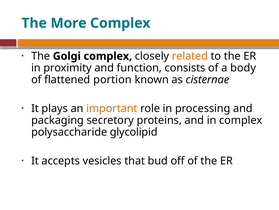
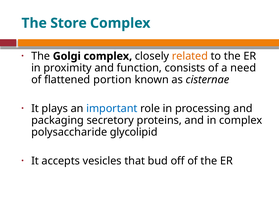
More: More -> Store
body: body -> need
important colour: orange -> blue
